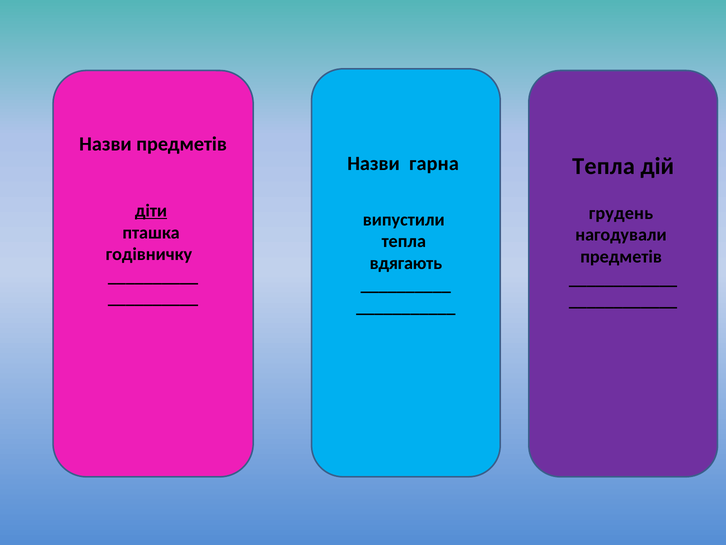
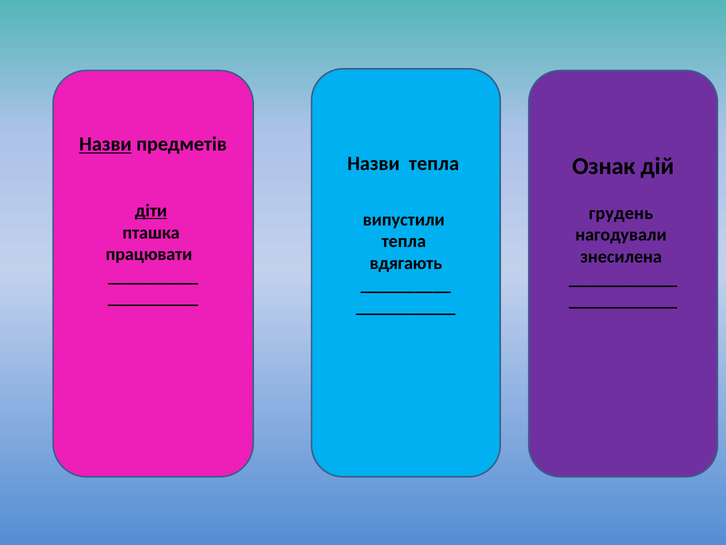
Назви at (105, 144) underline: none -> present
Назви гарна: гарна -> тепла
Тепла at (604, 166): Тепла -> Ознак
годівничку: годівничку -> працювати
предметів at (621, 256): предметів -> знесилена
